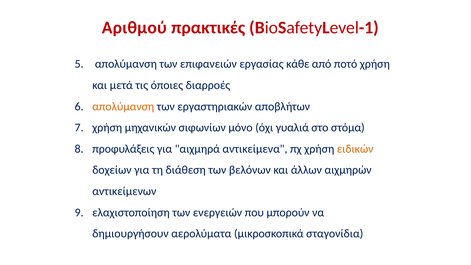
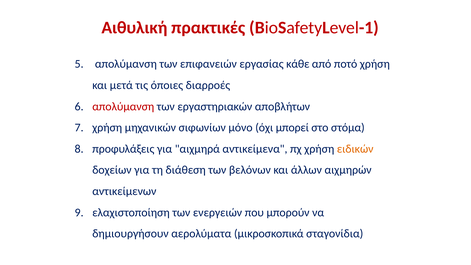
Αριθμού: Αριθμού -> Αιθυλική
απολύμανση at (123, 106) colour: orange -> red
γυαλιά: γυαλιά -> μπορεί
